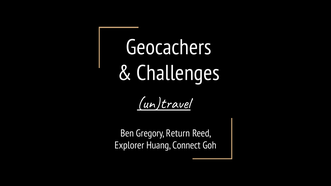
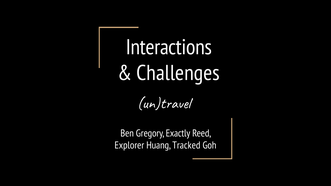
Geocachers: Geocachers -> Interactions
un)travel underline: present -> none
Return: Return -> Exactly
Connect: Connect -> Tracked
